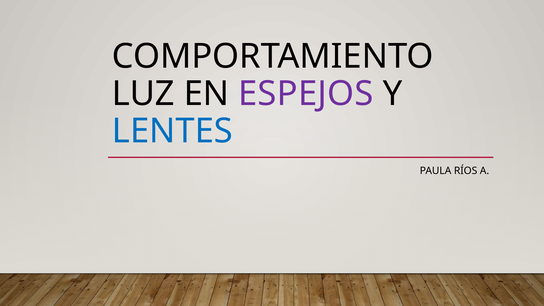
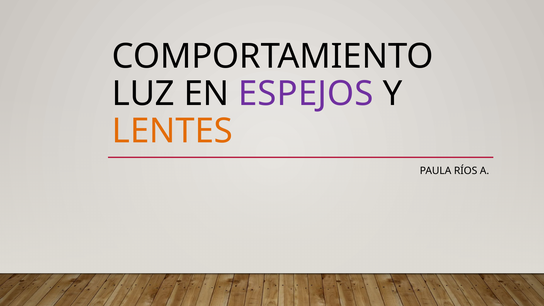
LENTES colour: blue -> orange
